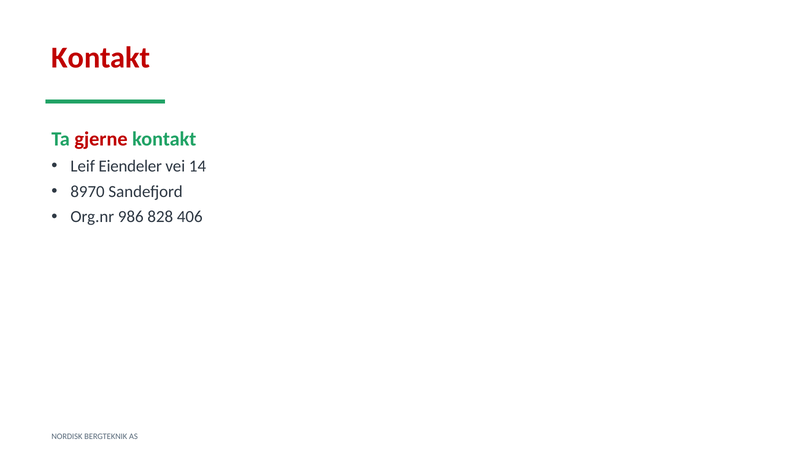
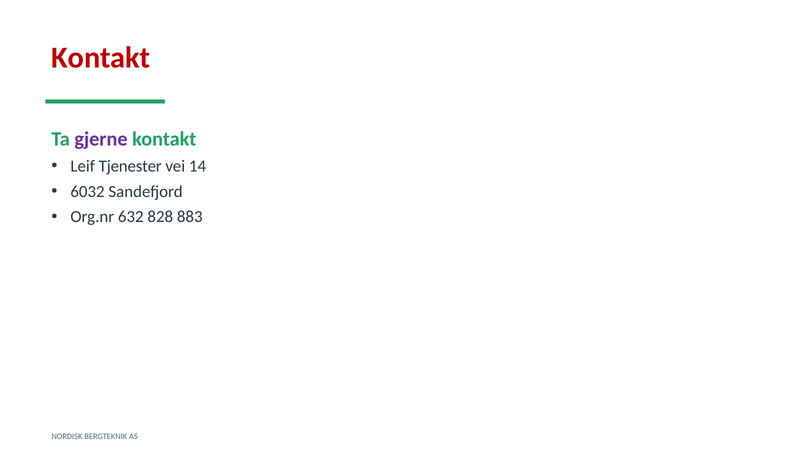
gjerne colour: red -> purple
Eiendeler: Eiendeler -> Tjenester
8970: 8970 -> 6032
986: 986 -> 632
406: 406 -> 883
